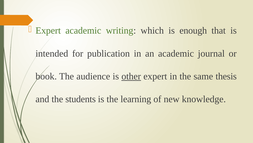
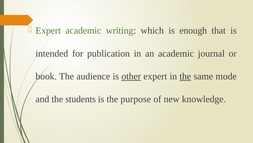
the at (185, 76) underline: none -> present
thesis: thesis -> mode
learning: learning -> purpose
